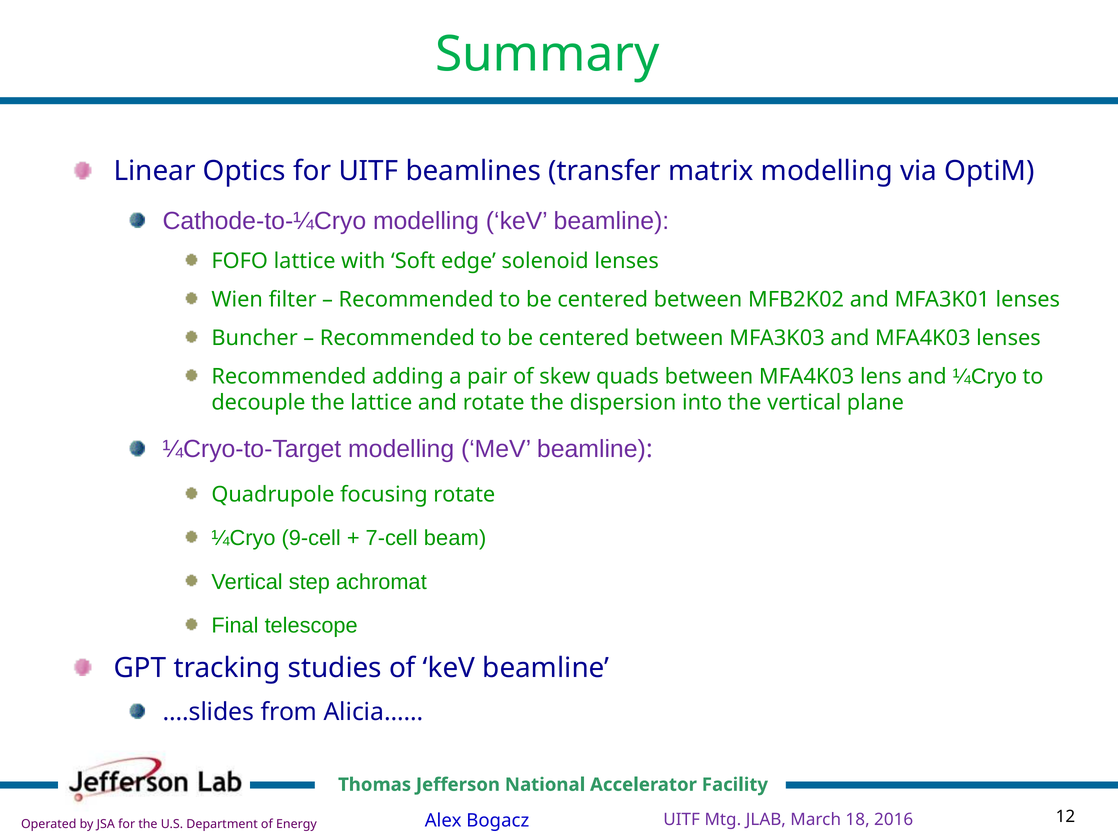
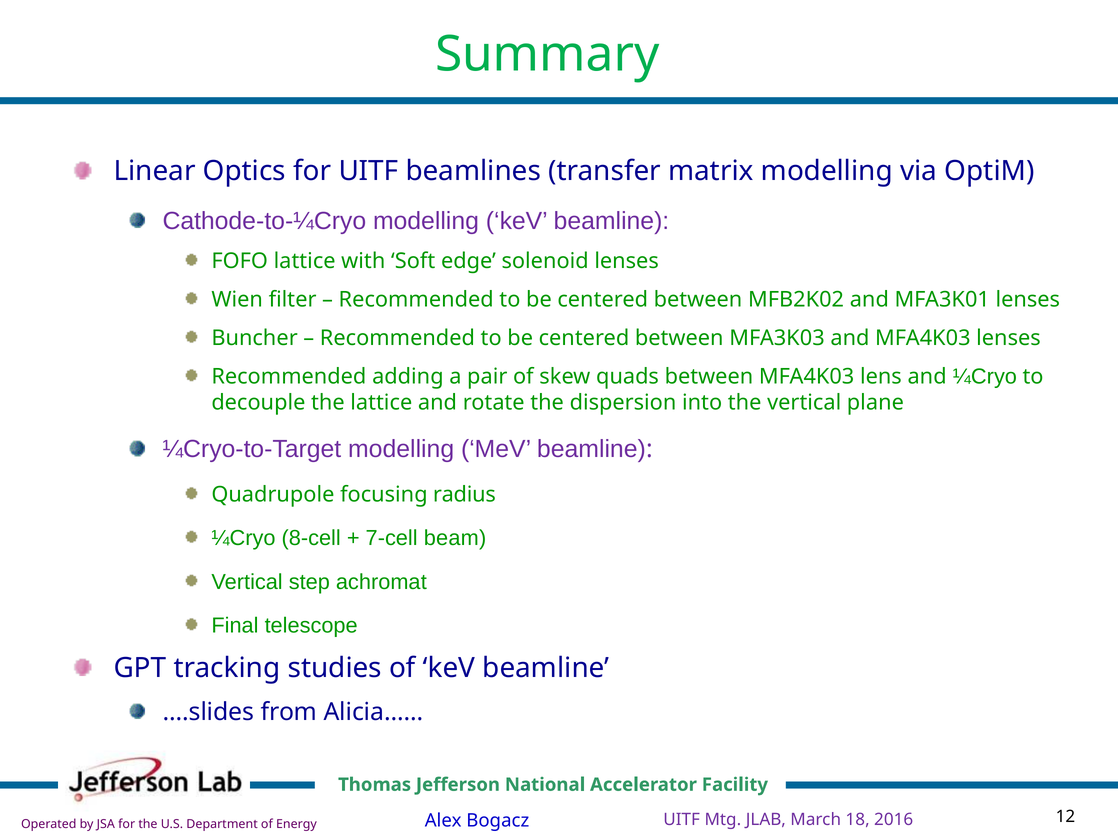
focusing rotate: rotate -> radius
9-cell: 9-cell -> 8-cell
